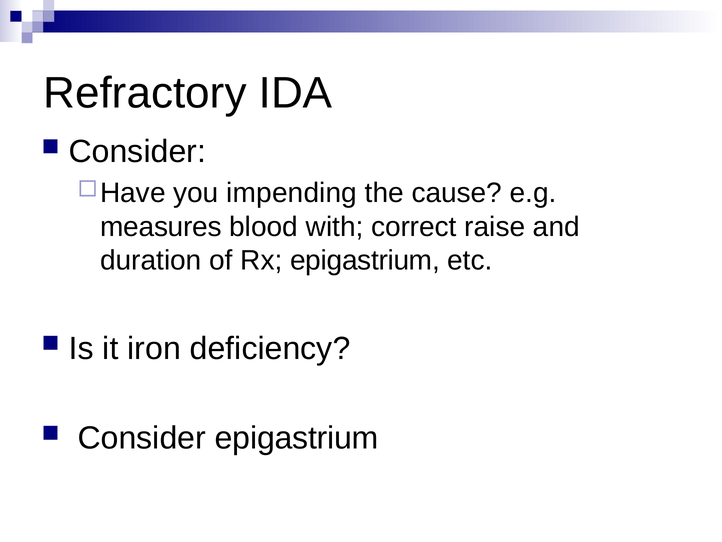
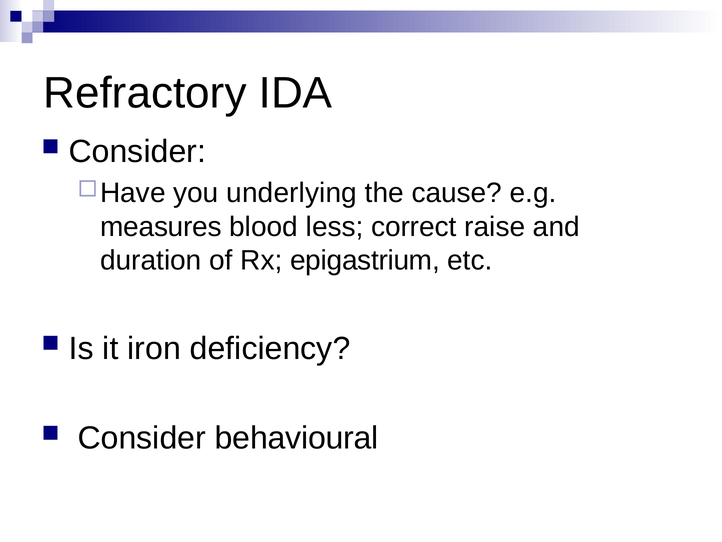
impending: impending -> underlying
with: with -> less
Consider epigastrium: epigastrium -> behavioural
